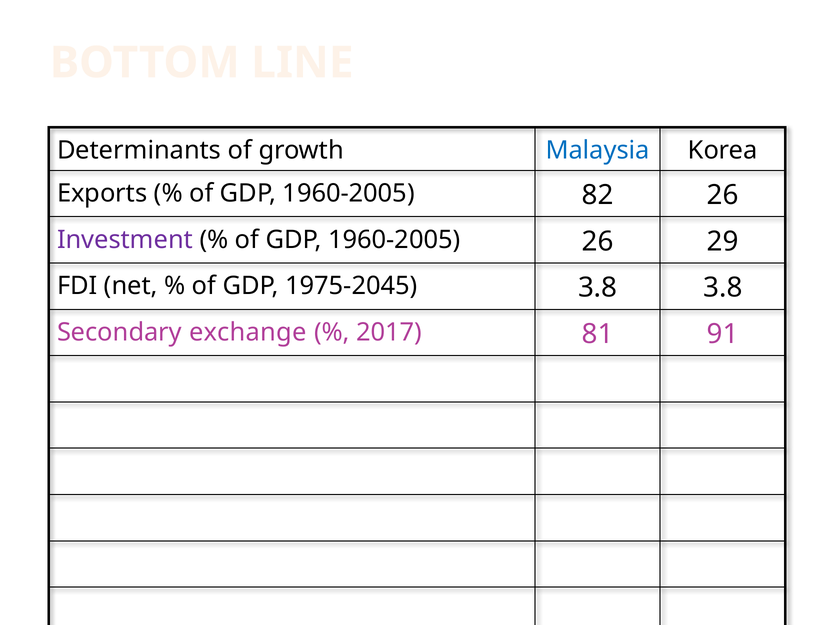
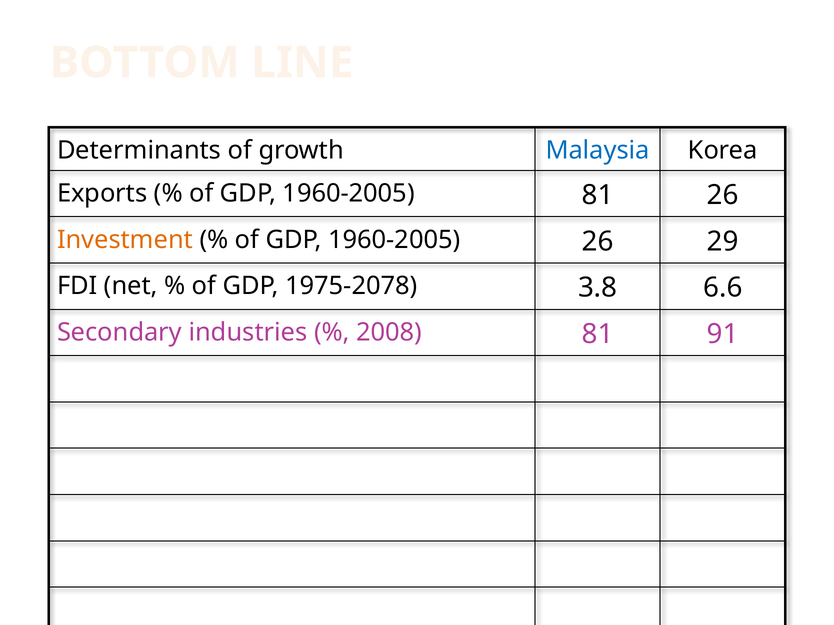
1960-2005 82: 82 -> 81
Investment colour: purple -> orange
1975-2045: 1975-2045 -> 1975-2078
3.8 3.8: 3.8 -> 6.6
exchange: exchange -> industries
2017: 2017 -> 2008
